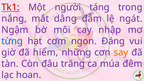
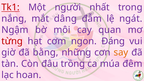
táng: táng -> nhất
nhập: nhập -> quan
từng colour: blue -> red
hiểm: hiểm -> bằng
trăng: trăng -> trồng
